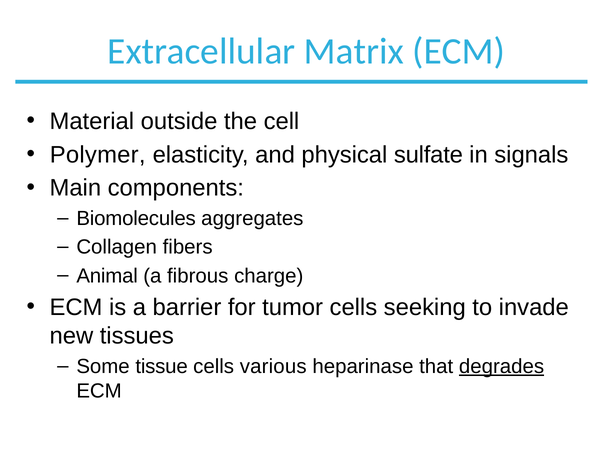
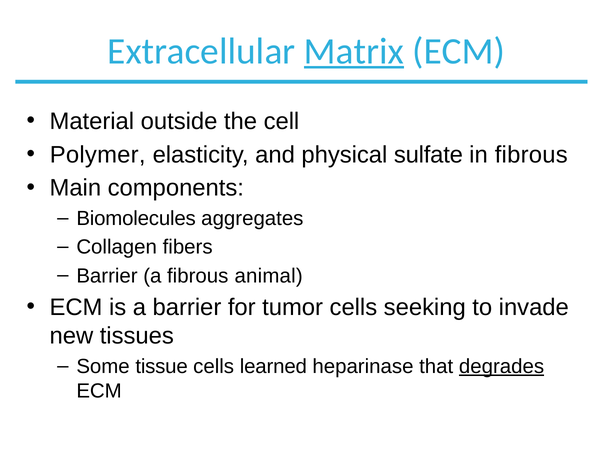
Matrix underline: none -> present
in signals: signals -> fibrous
Animal at (107, 276): Animal -> Barrier
charge: charge -> animal
various: various -> learned
